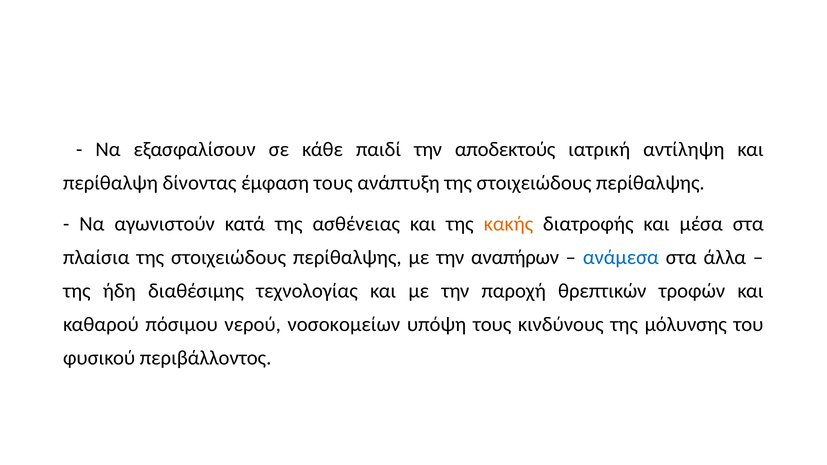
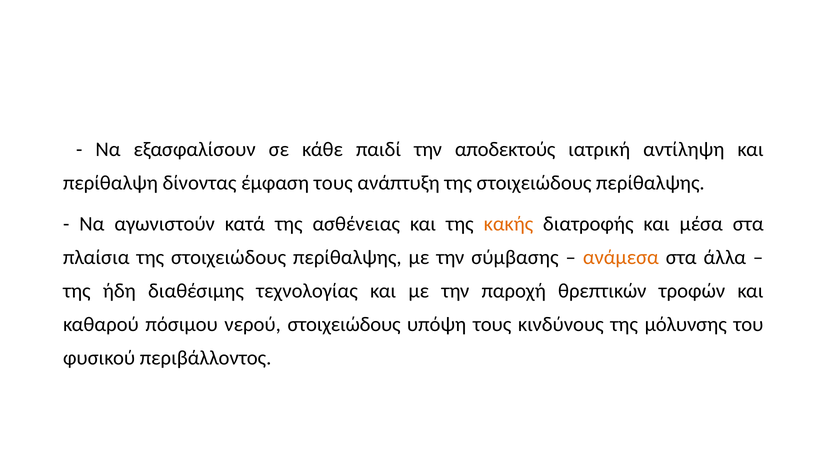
αναπήρων: αναπήρων -> σύμβασης
ανάμεσα colour: blue -> orange
νερού νοσοκομείων: νοσοκομείων -> στοιχειώδους
